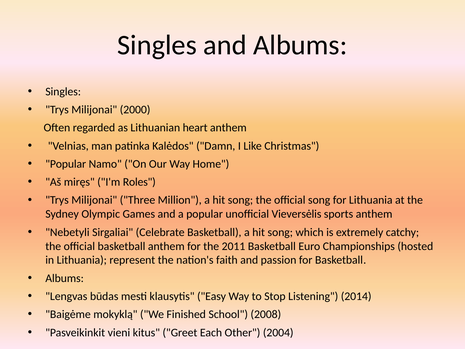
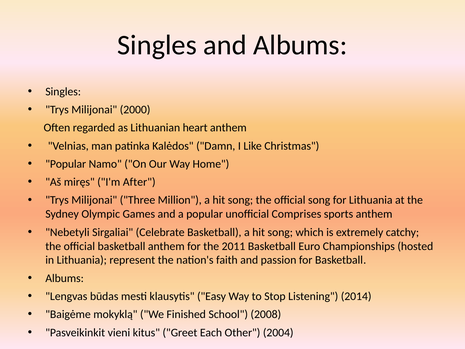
Roles: Roles -> After
Vieversėlis: Vieversėlis -> Comprises
